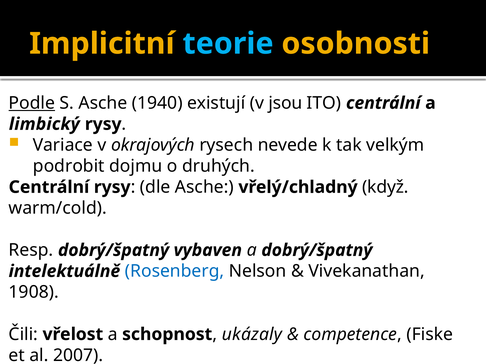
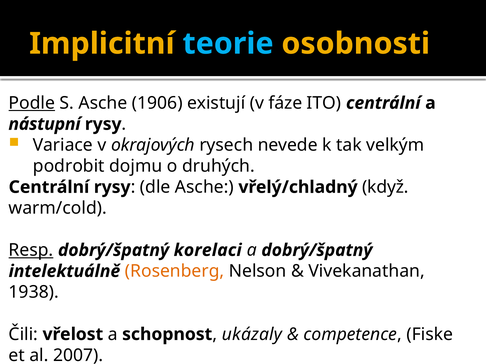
1940: 1940 -> 1906
jsou: jsou -> fáze
limbický: limbický -> nástupní
Resp underline: none -> present
vybaven: vybaven -> korelaci
Rosenberg colour: blue -> orange
1908: 1908 -> 1938
